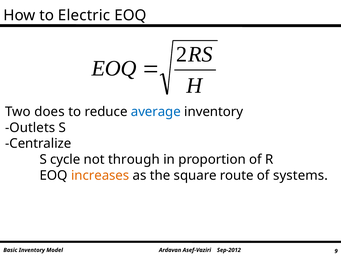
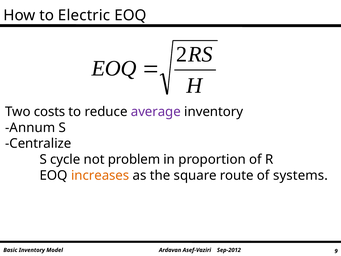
does: does -> costs
average colour: blue -> purple
Outlets: Outlets -> Annum
through: through -> problem
